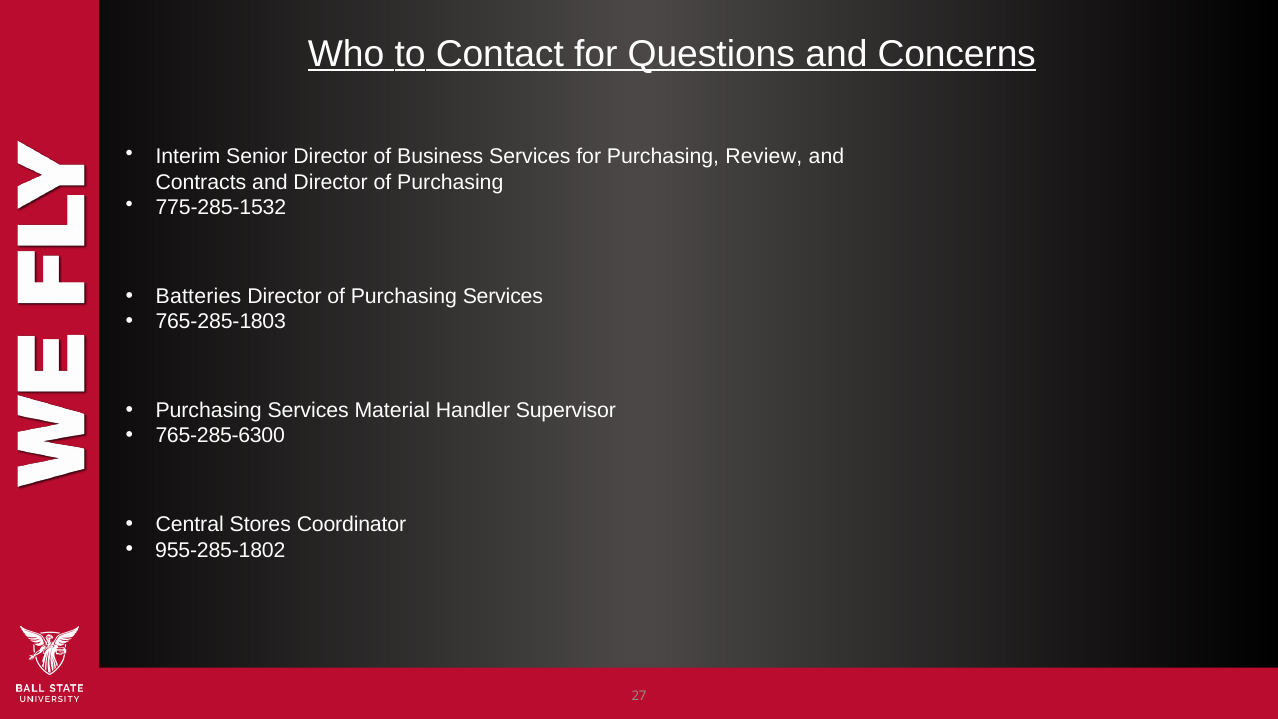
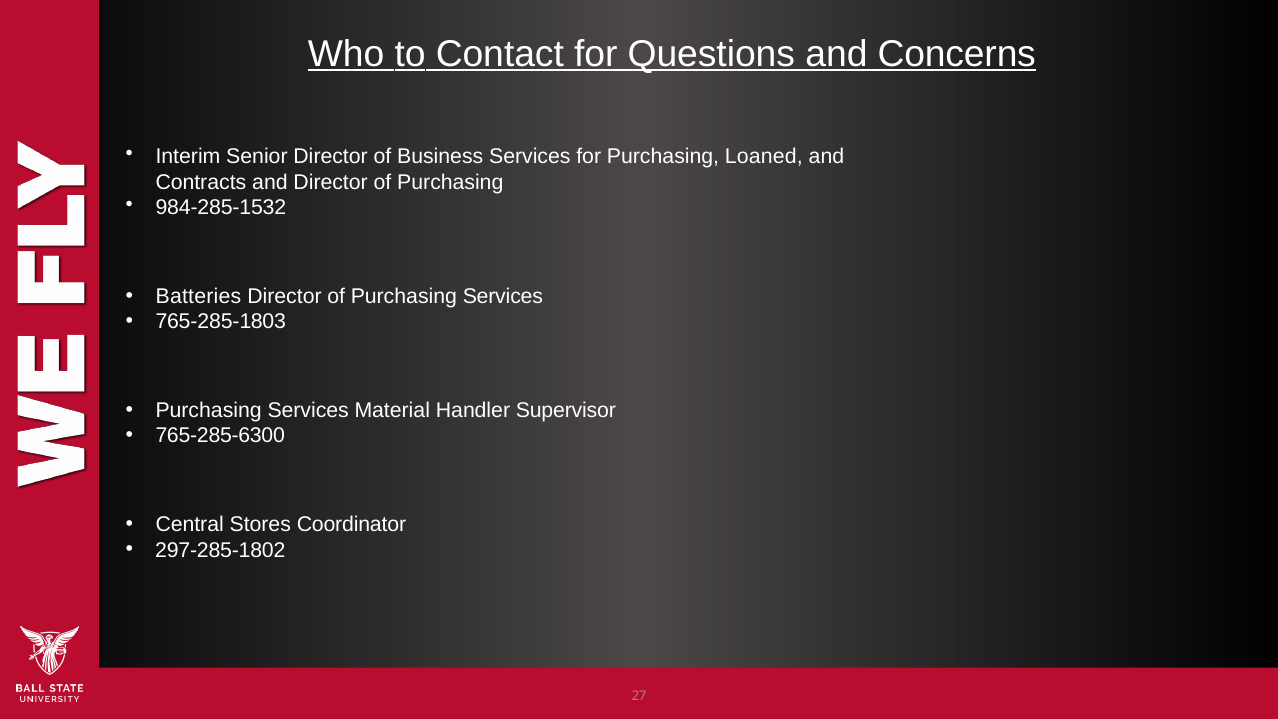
Review: Review -> Loaned
775-285-1532: 775-285-1532 -> 984-285-1532
955-285-1802: 955-285-1802 -> 297-285-1802
